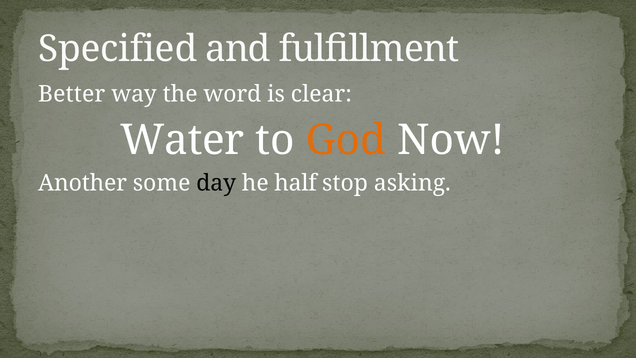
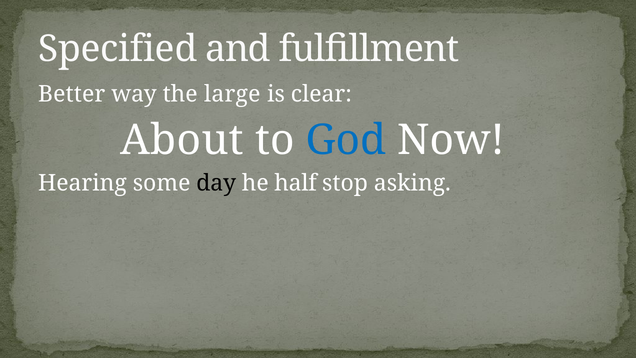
word: word -> large
Water: Water -> About
God colour: orange -> blue
Another: Another -> Hearing
